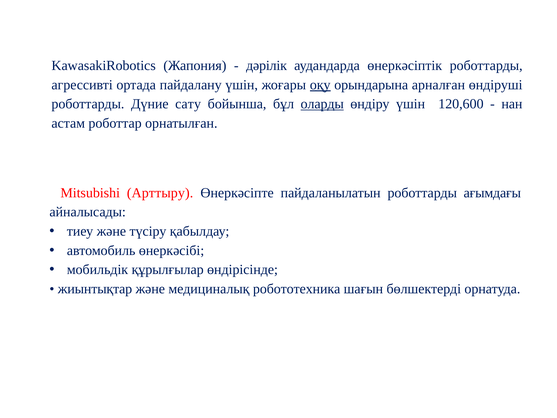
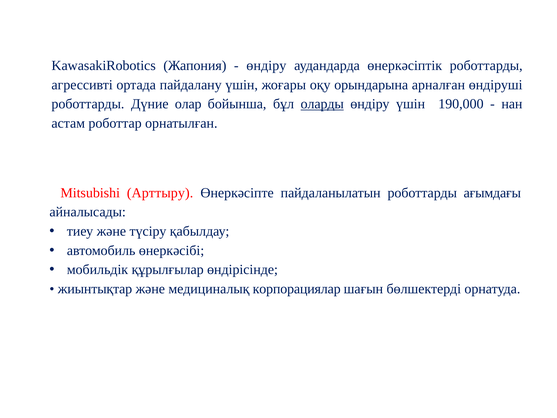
дәрілік at (267, 66): дәрілік -> өндіру
оқу underline: present -> none
сату: сату -> олар
120,600: 120,600 -> 190,000
робототехника: робототехника -> корпорациялар
